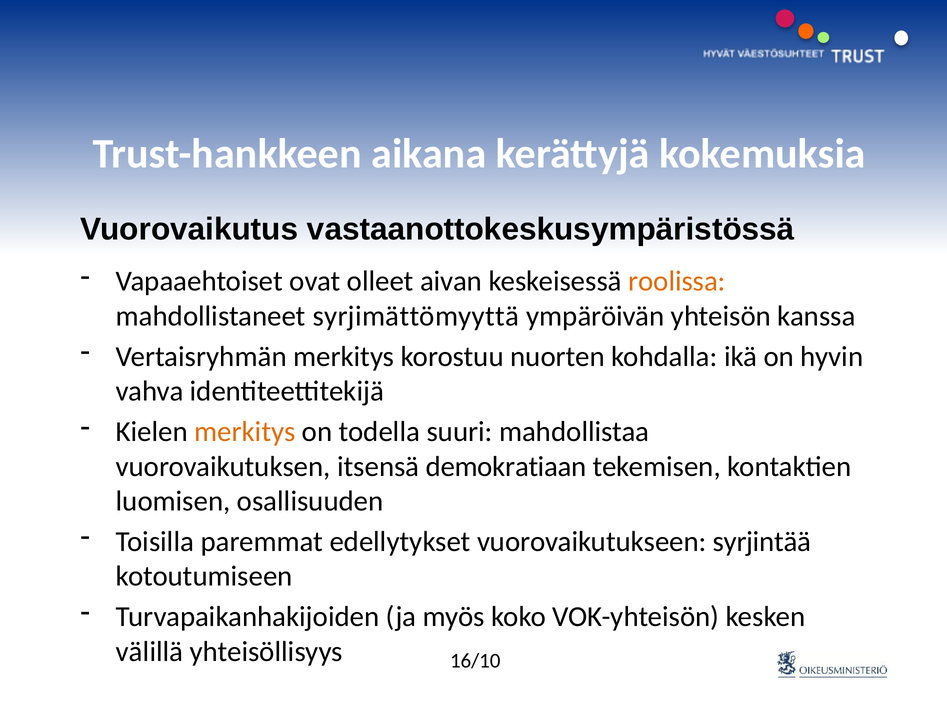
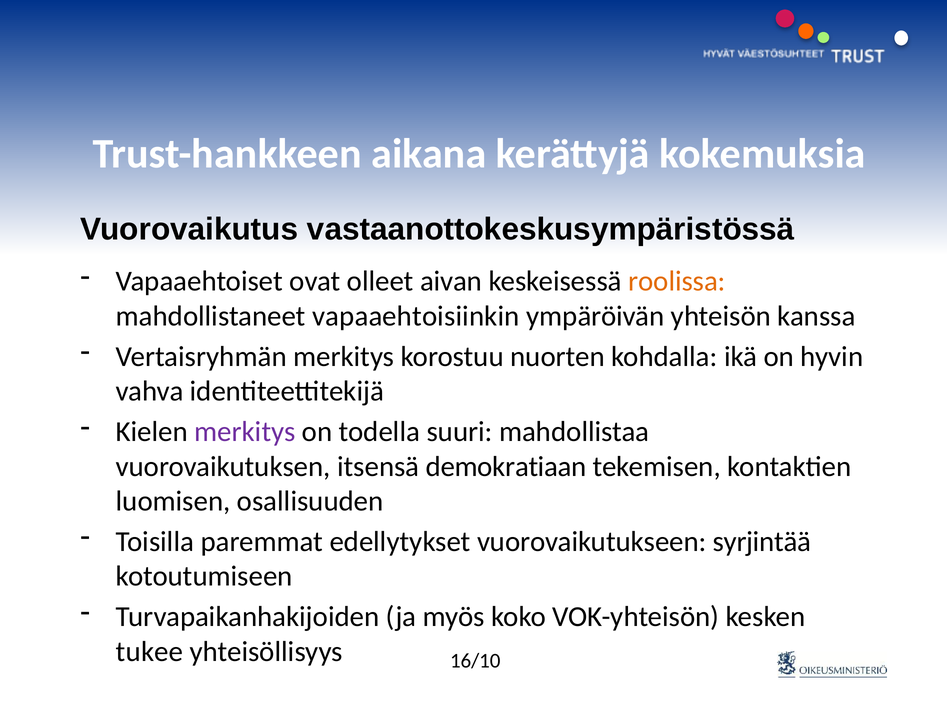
syrjimättömyyttä: syrjimättömyyttä -> vapaaehtoisiinkin
merkitys at (245, 432) colour: orange -> purple
välillä: välillä -> tukee
